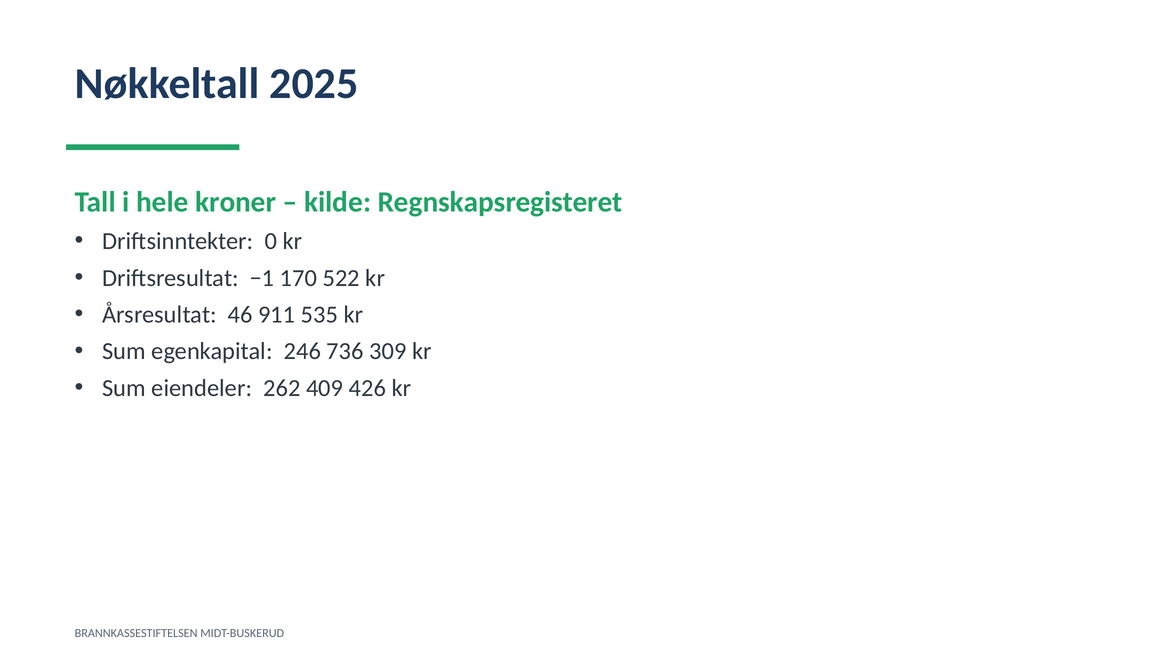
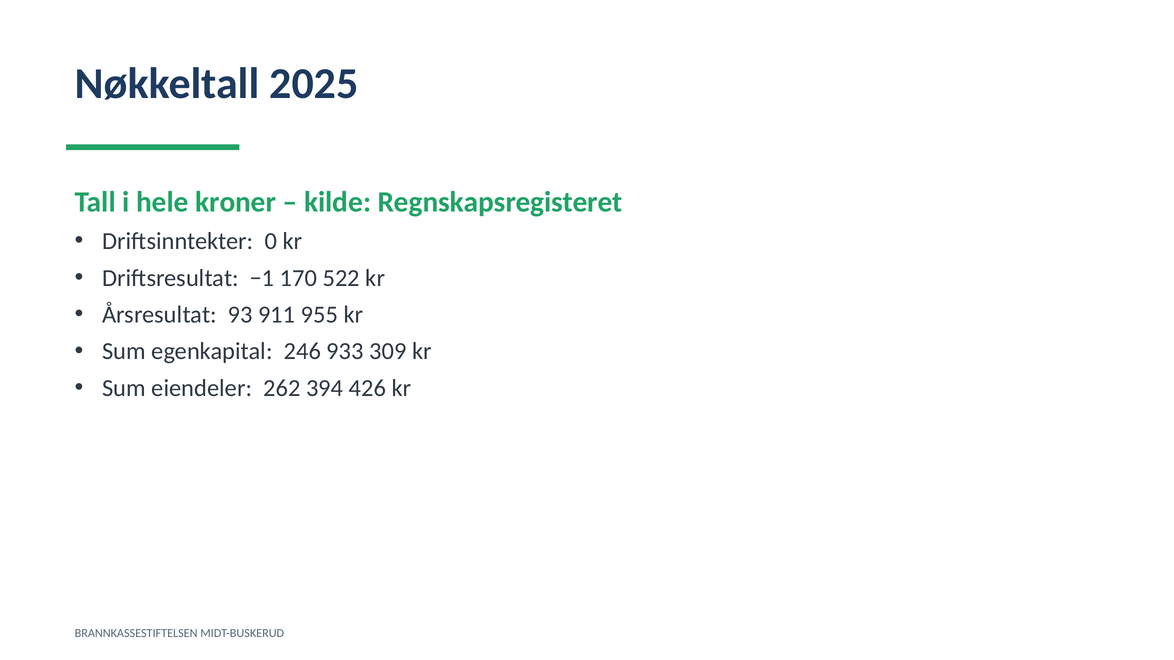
46: 46 -> 93
535: 535 -> 955
736: 736 -> 933
409: 409 -> 394
